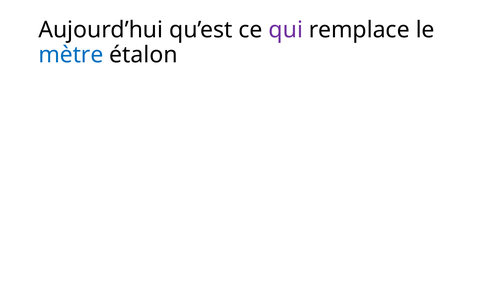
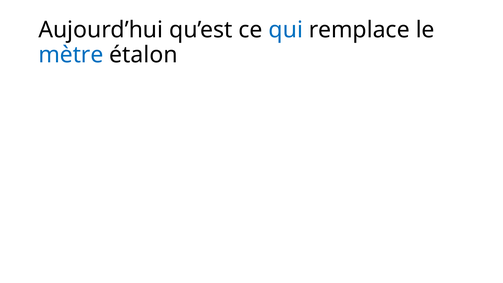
qui colour: purple -> blue
